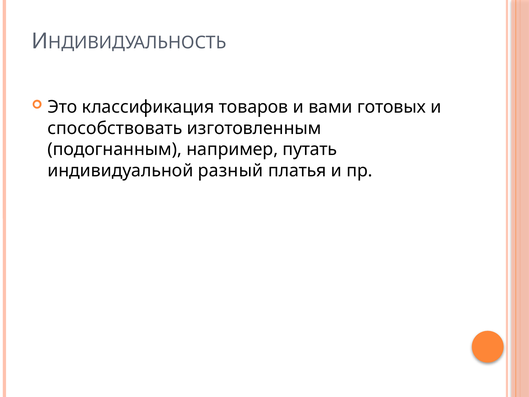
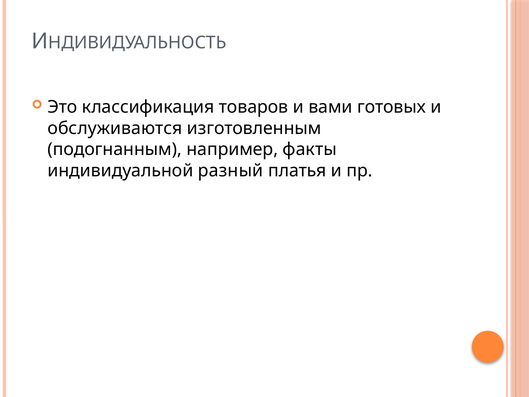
способствовать: способствовать -> обслуживаются
путать: путать -> факты
